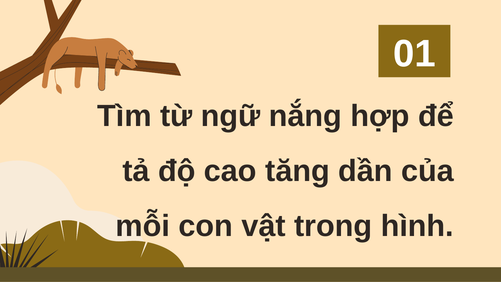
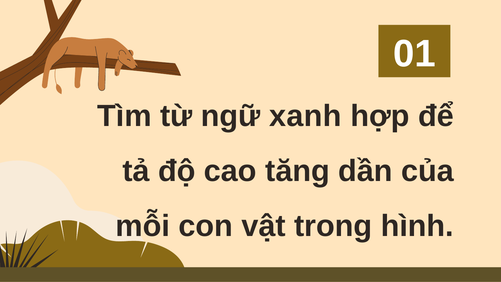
nắng: nắng -> xanh
